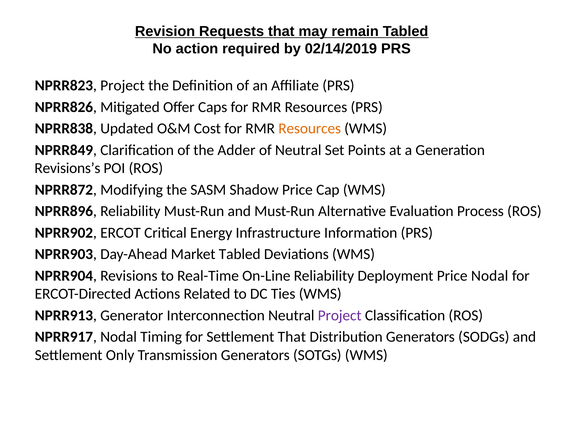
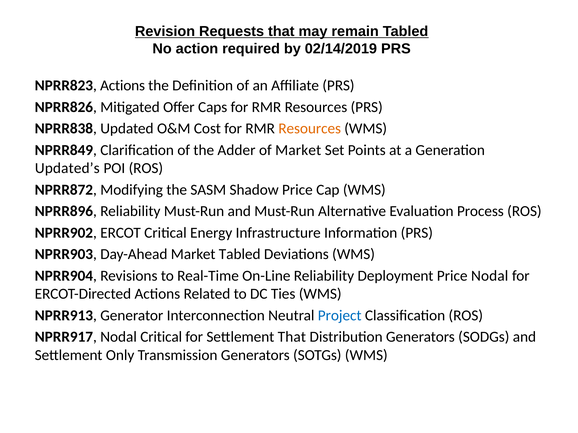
NPRR823 Project: Project -> Actions
of Neutral: Neutral -> Market
Revisions’s: Revisions’s -> Updated’s
Project at (340, 316) colour: purple -> blue
Nodal Timing: Timing -> Critical
